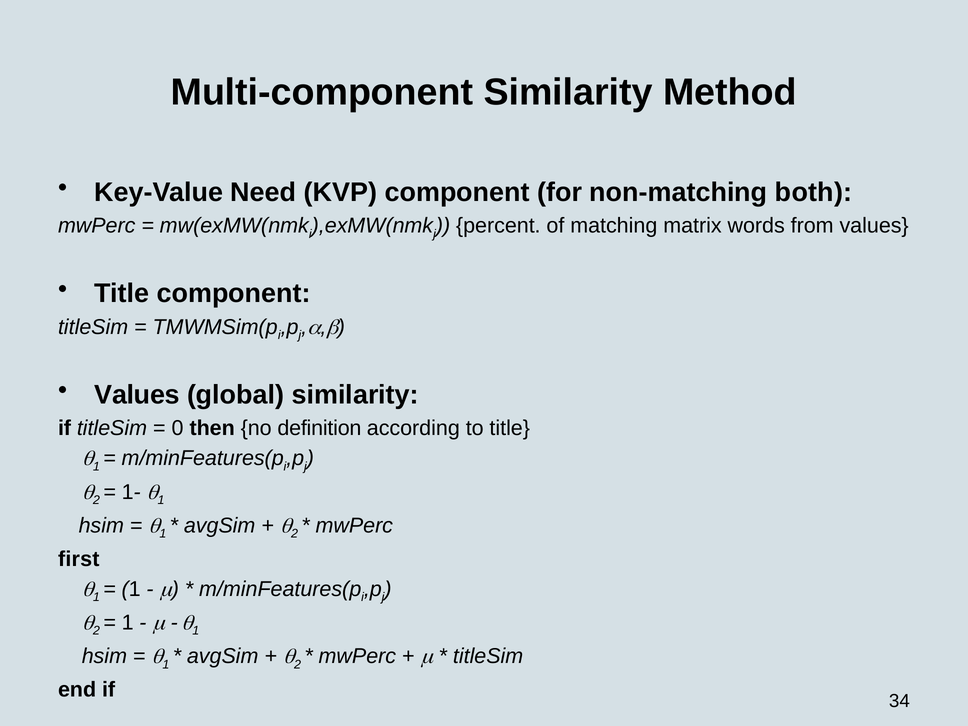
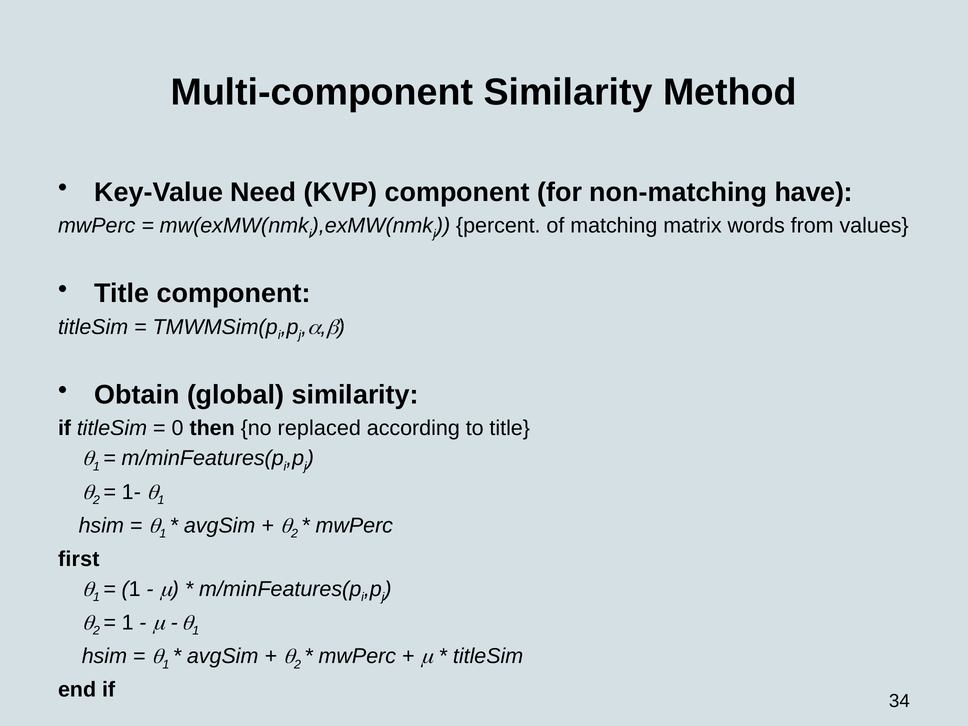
both: both -> have
Values at (137, 395): Values -> Obtain
definition: definition -> replaced
